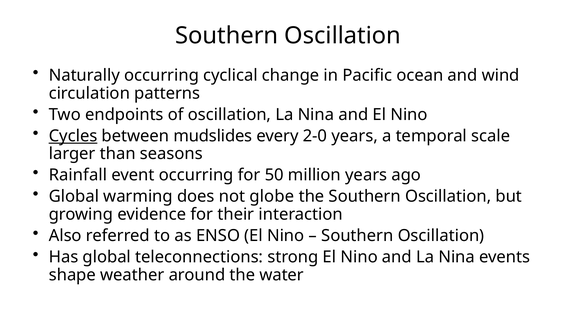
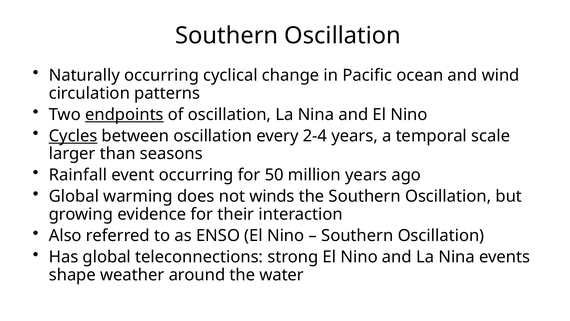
endpoints underline: none -> present
between mudslides: mudslides -> oscillation
2-0: 2-0 -> 2-4
globe: globe -> winds
